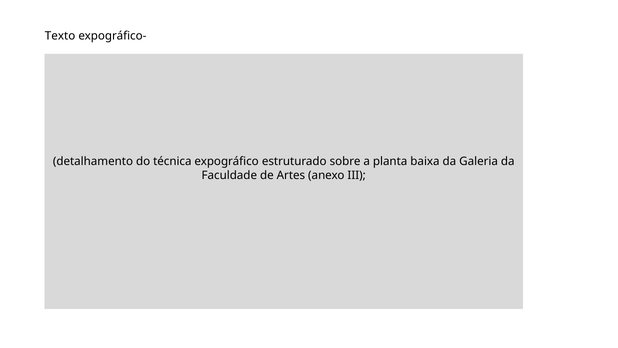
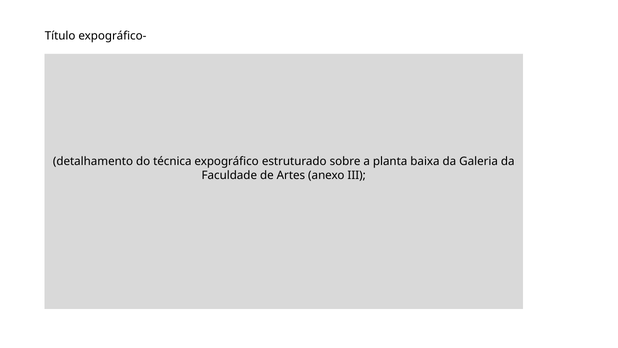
Texto: Texto -> Título
